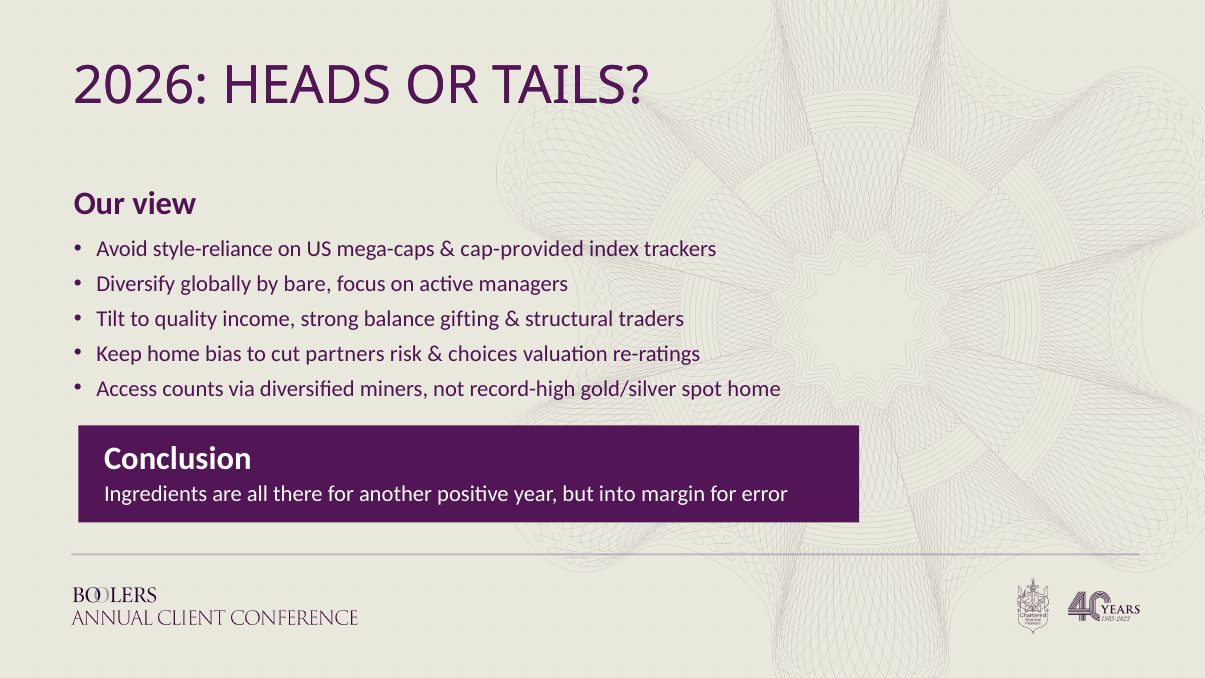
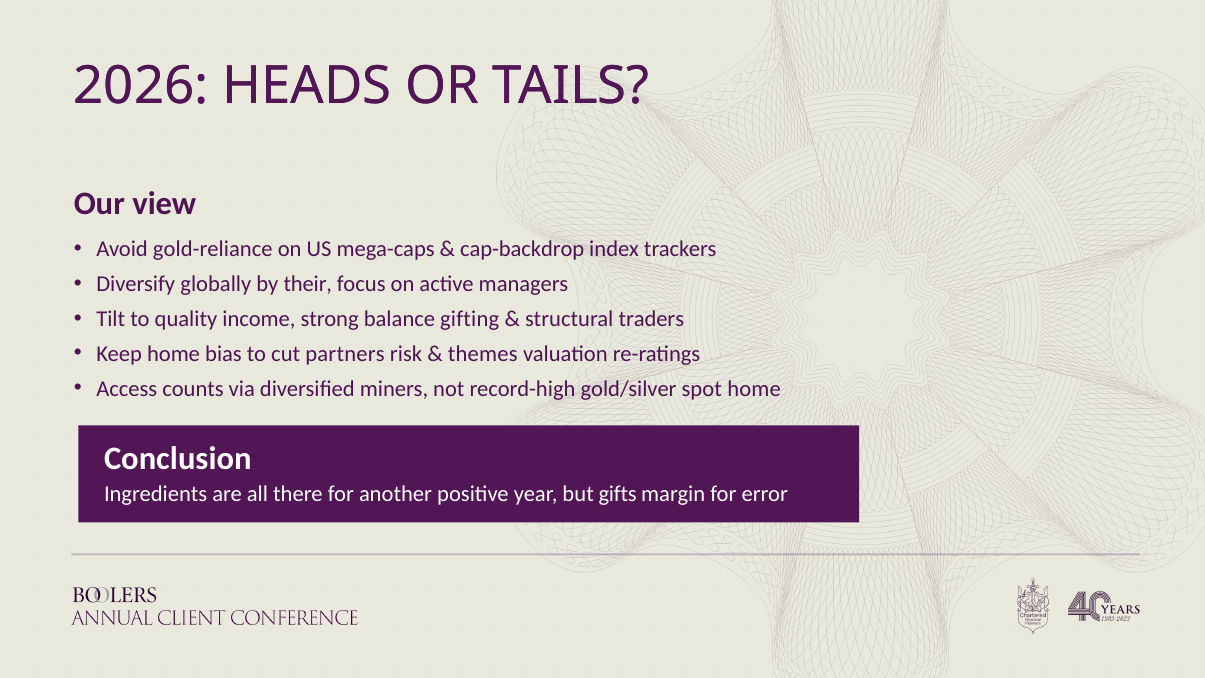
style-reliance: style-reliance -> gold-reliance
cap-provided: cap-provided -> cap-backdrop
bare: bare -> their
choices: choices -> themes
into: into -> gifts
